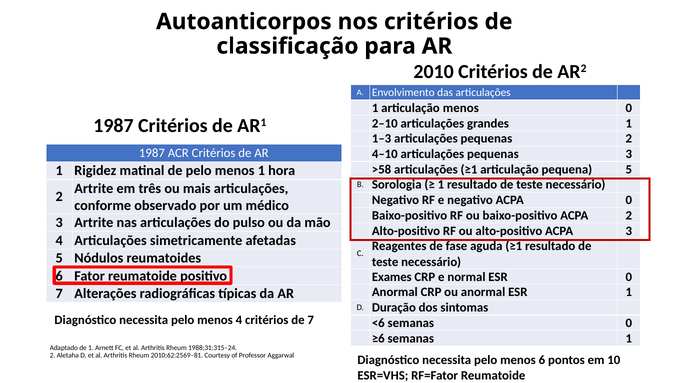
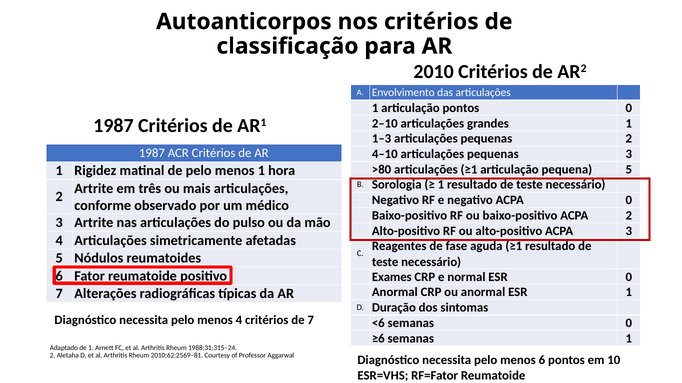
articulação menos: menos -> pontos
>58: >58 -> >80
